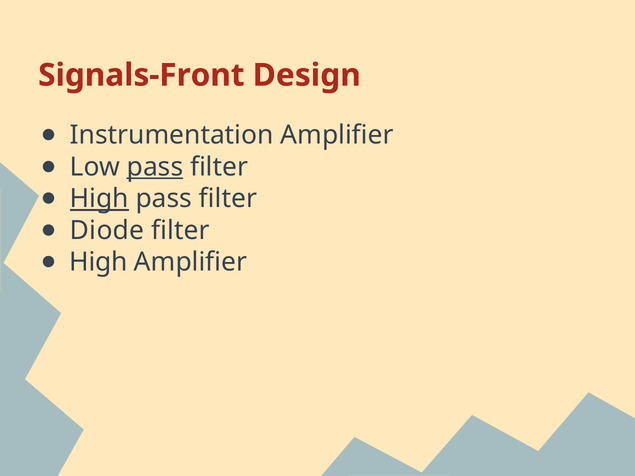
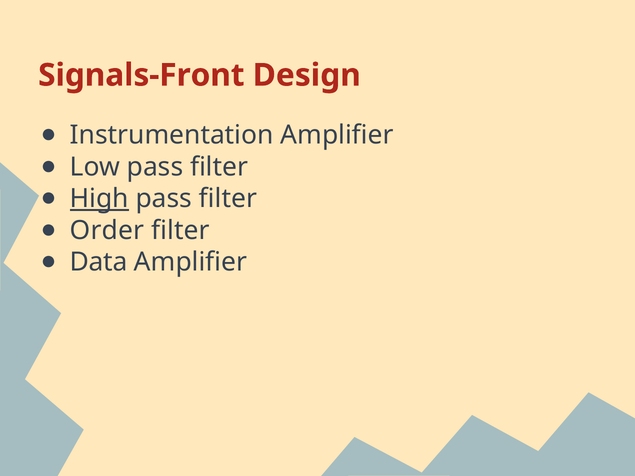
pass at (155, 167) underline: present -> none
Diode: Diode -> Order
High at (99, 262): High -> Data
